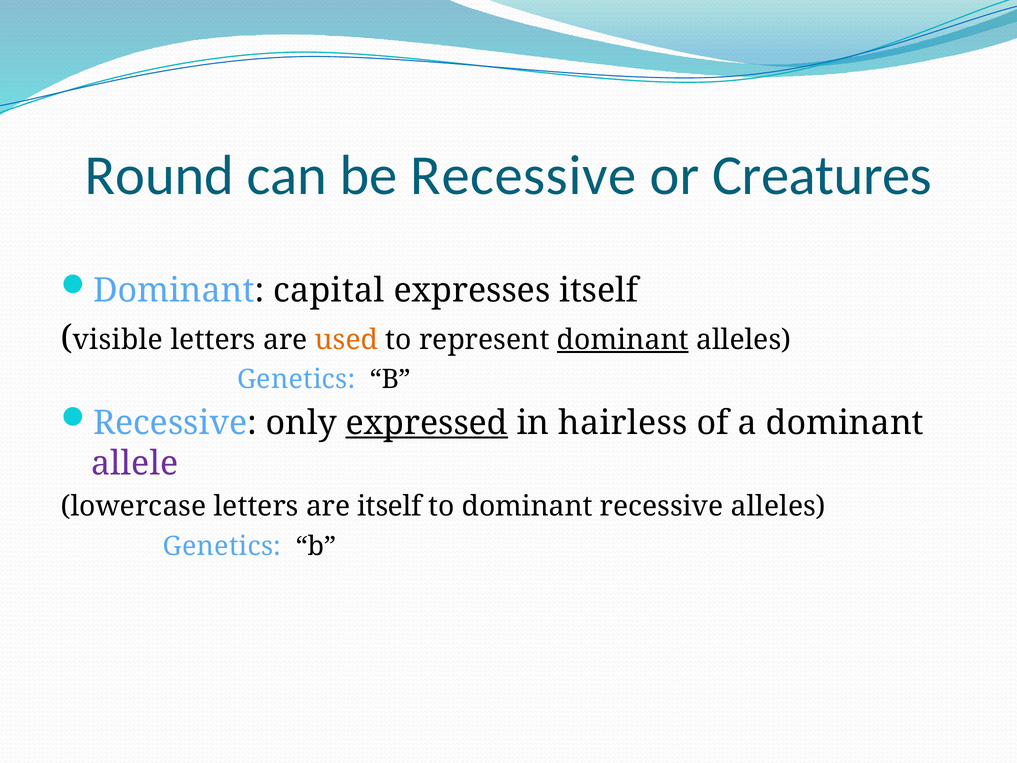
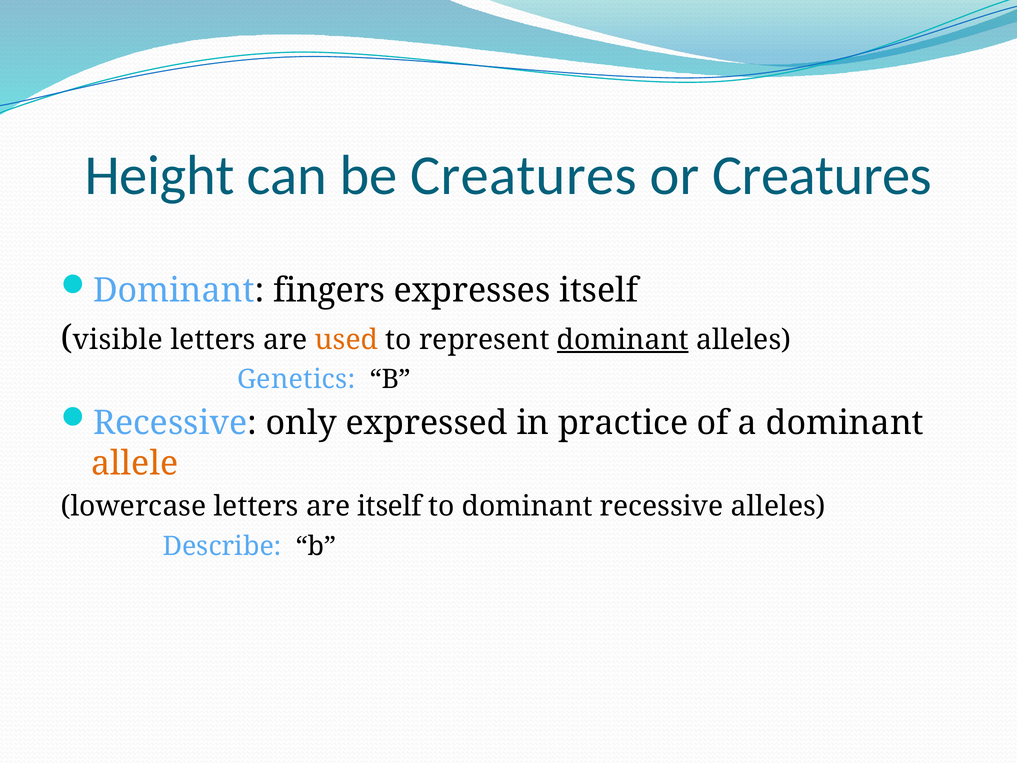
Round: Round -> Height
be Recessive: Recessive -> Creatures
capital: capital -> fingers
expressed underline: present -> none
hairless: hairless -> practice
allele colour: purple -> orange
Genetics at (222, 546): Genetics -> Describe
